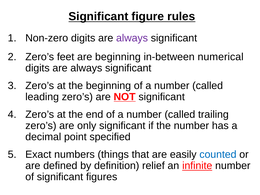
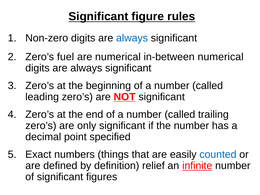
always at (132, 38) colour: purple -> blue
feet: feet -> fuel
are beginning: beginning -> numerical
